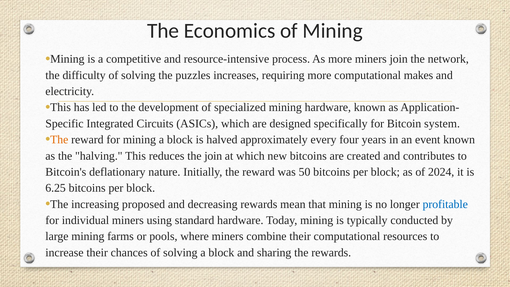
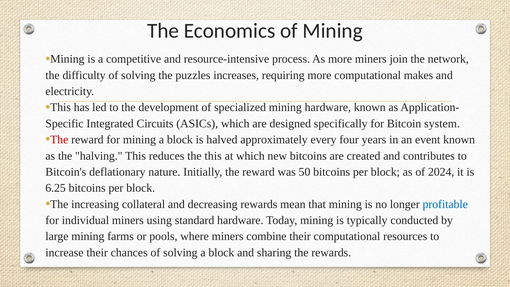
The at (59, 140) colour: orange -> red
the join: join -> this
proposed: proposed -> collateral
